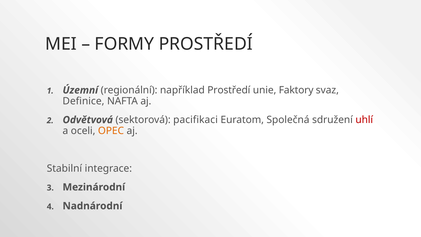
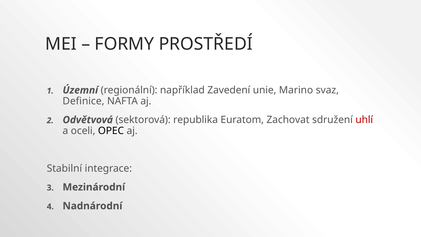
například Prostředí: Prostředí -> Zavedení
Faktory: Faktory -> Marino
pacifikaci: pacifikaci -> republika
Společná: Společná -> Zachovat
OPEC colour: orange -> black
